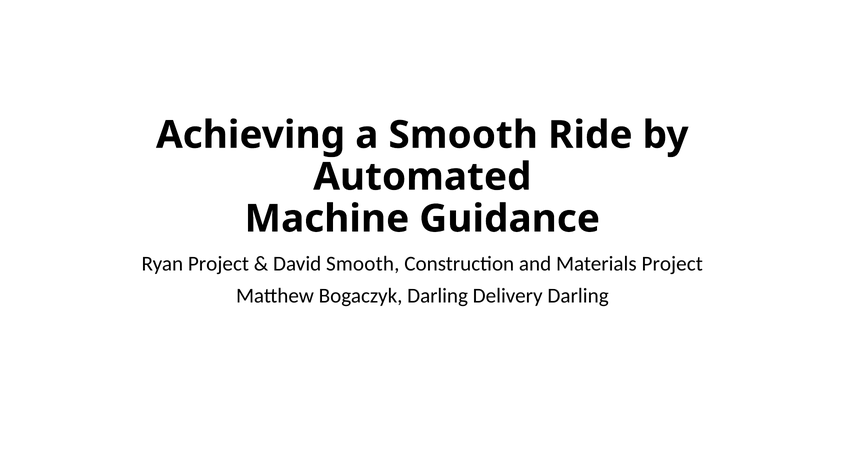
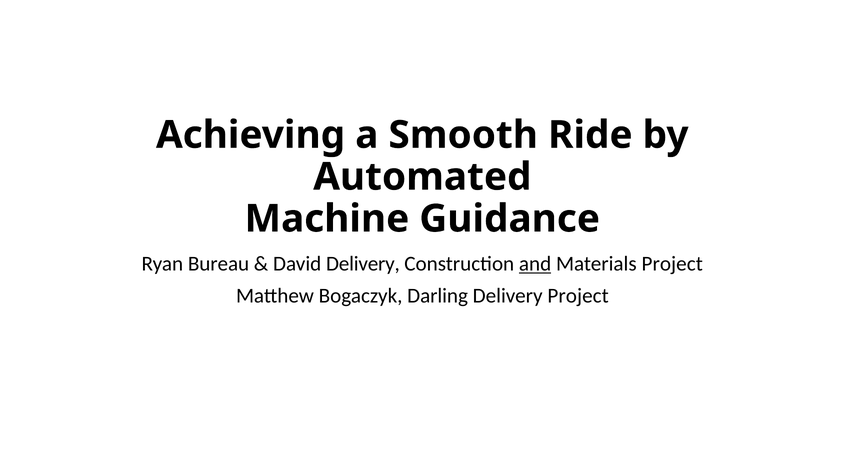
Ryan Project: Project -> Bureau
David Smooth: Smooth -> Delivery
and underline: none -> present
Delivery Darling: Darling -> Project
